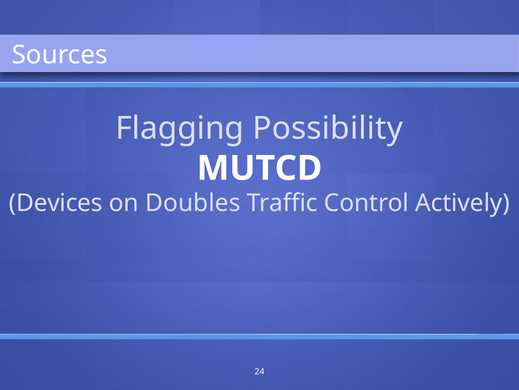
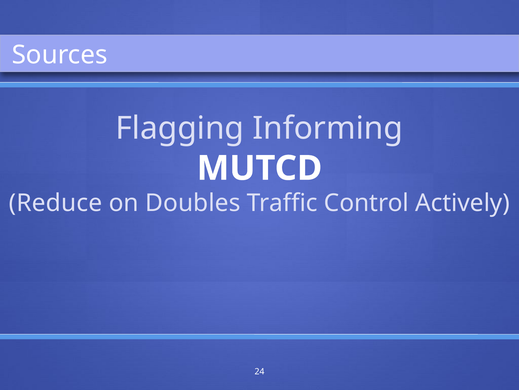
Possibility: Possibility -> Informing
Devices: Devices -> Reduce
